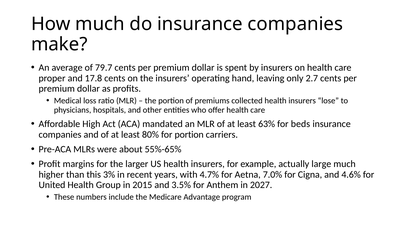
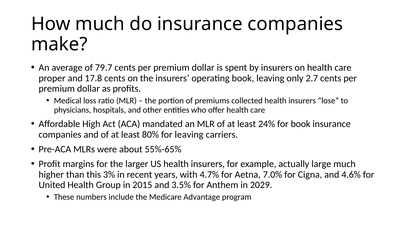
operating hand: hand -> book
63%: 63% -> 24%
for beds: beds -> book
for portion: portion -> leaving
2027: 2027 -> 2029
